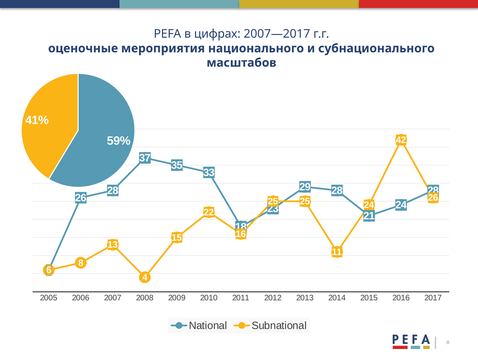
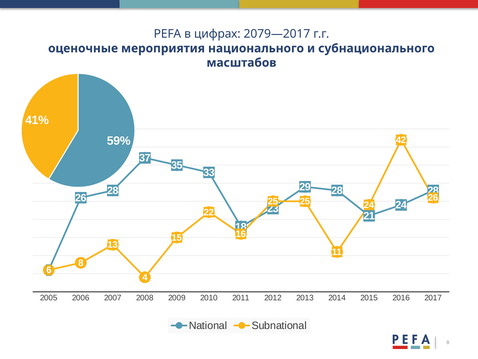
2007—2017: 2007—2017 -> 2079—2017
